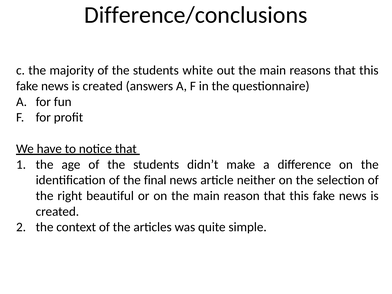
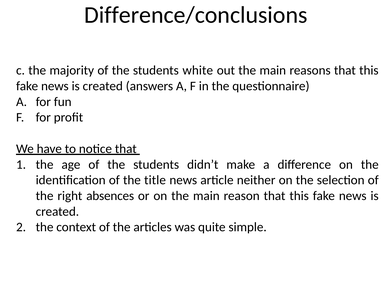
final: final -> title
beautiful: beautiful -> absences
